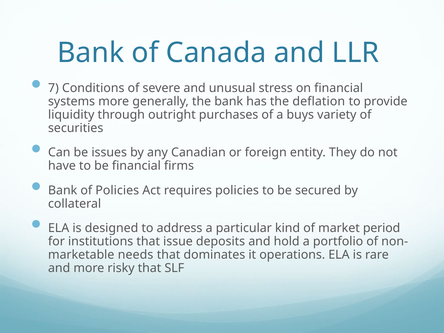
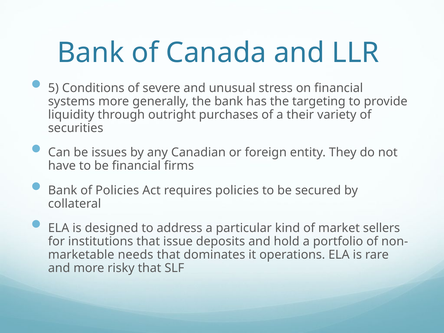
7: 7 -> 5
deflation: deflation -> targeting
buys: buys -> their
period: period -> sellers
